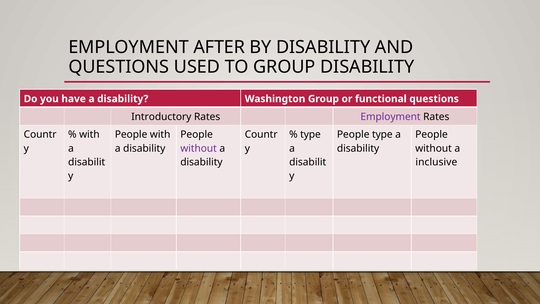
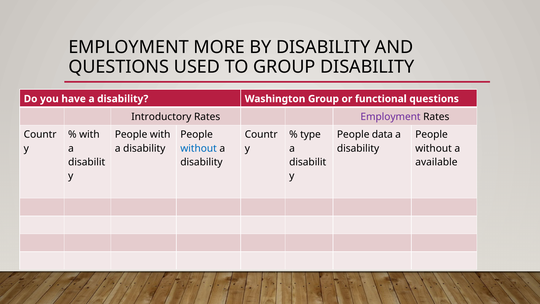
AFTER: AFTER -> MORE
People type: type -> data
without at (199, 148) colour: purple -> blue
inclusive: inclusive -> available
